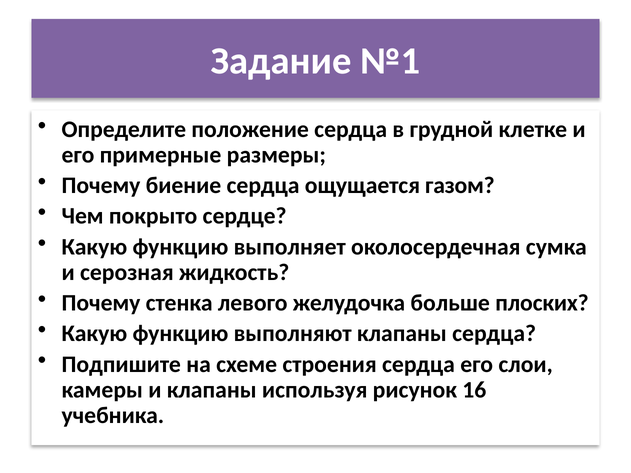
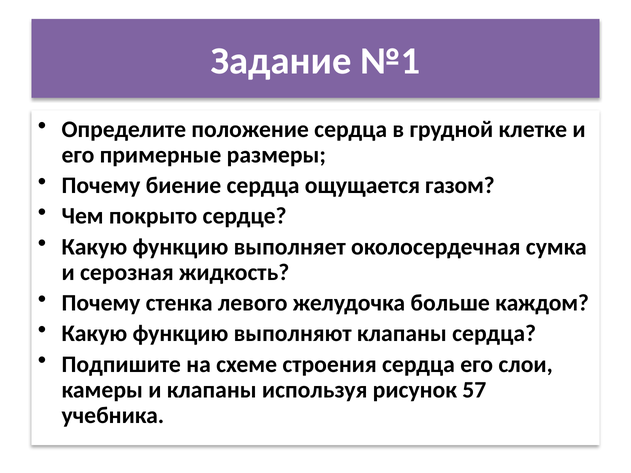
плоских: плоских -> каждом
16: 16 -> 57
